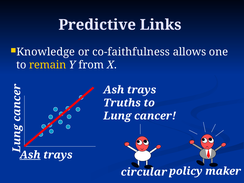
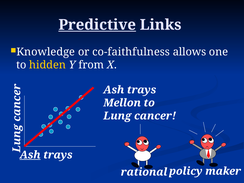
Predictive underline: none -> present
remain: remain -> hidden
Truths: Truths -> Mellon
circular: circular -> rational
